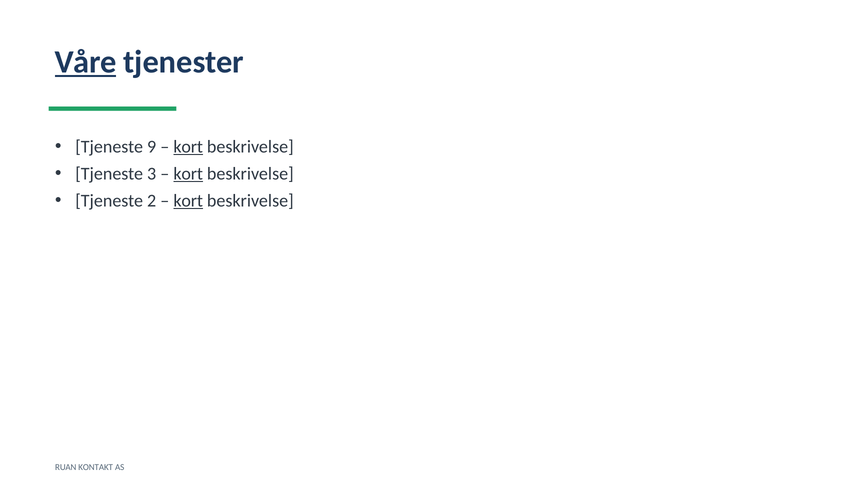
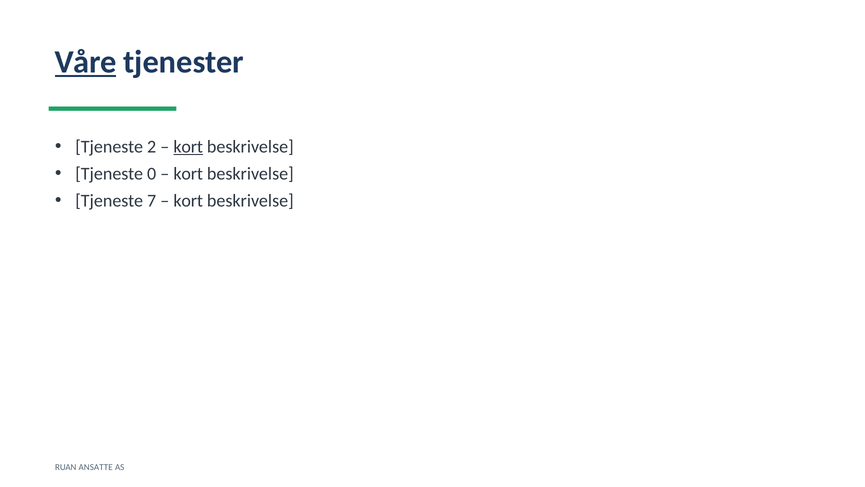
9: 9 -> 2
3: 3 -> 0
kort at (188, 174) underline: present -> none
2: 2 -> 7
kort at (188, 201) underline: present -> none
KONTAKT: KONTAKT -> ANSATTE
